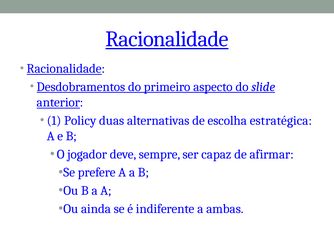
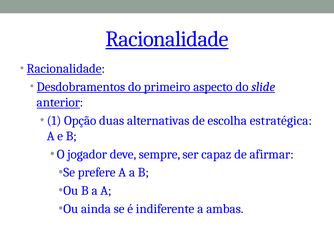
Policy: Policy -> Opção
